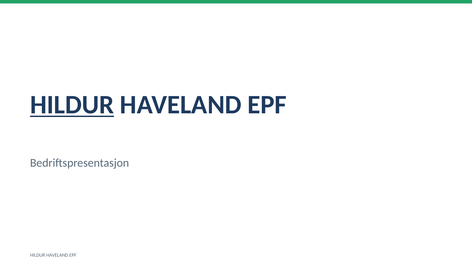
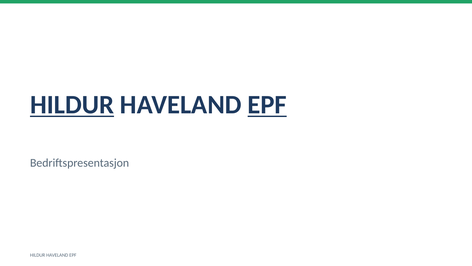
EPF at (267, 105) underline: none -> present
